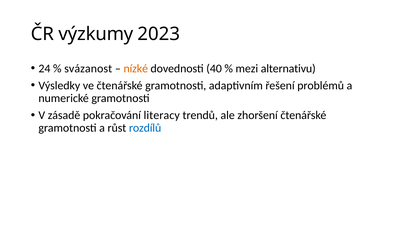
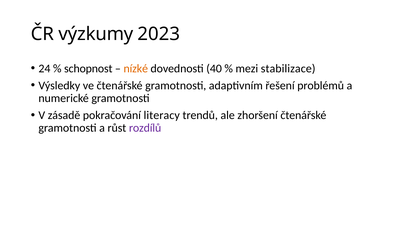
svázanost: svázanost -> schopnost
alternativu: alternativu -> stabilizace
rozdílů colour: blue -> purple
